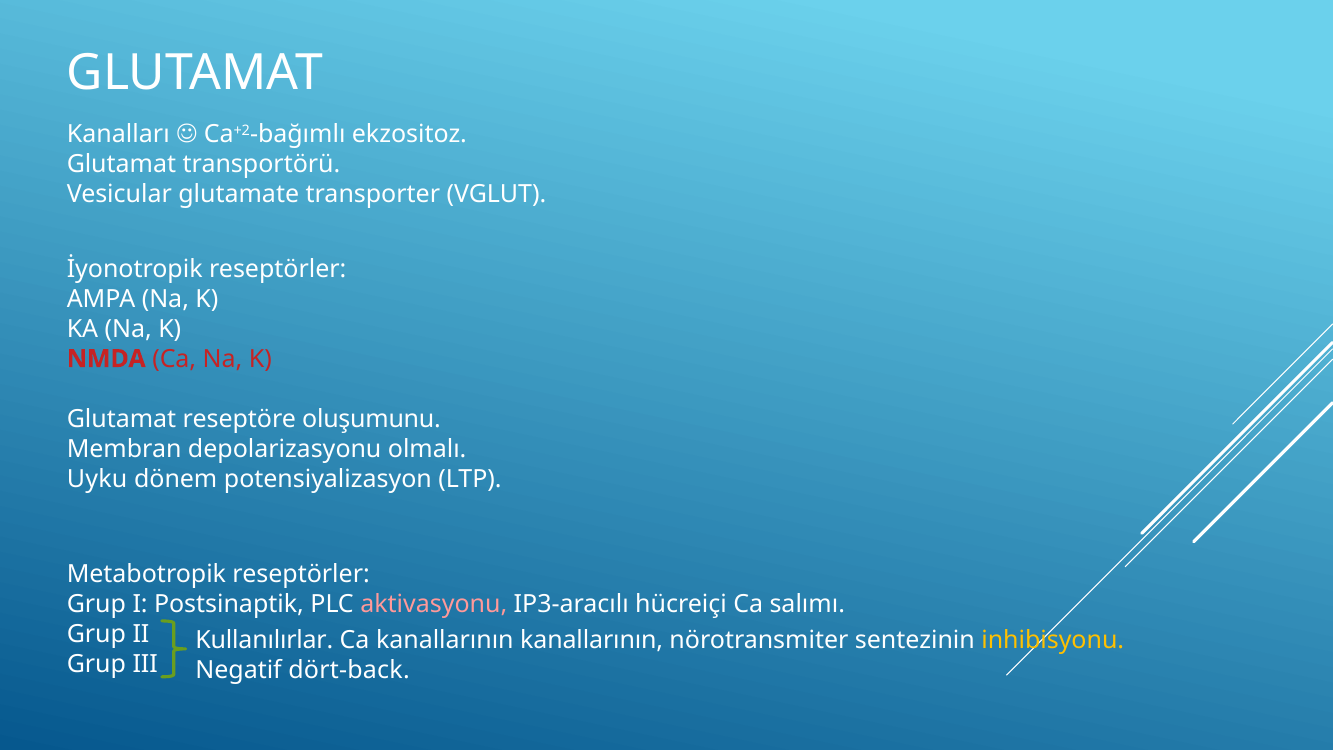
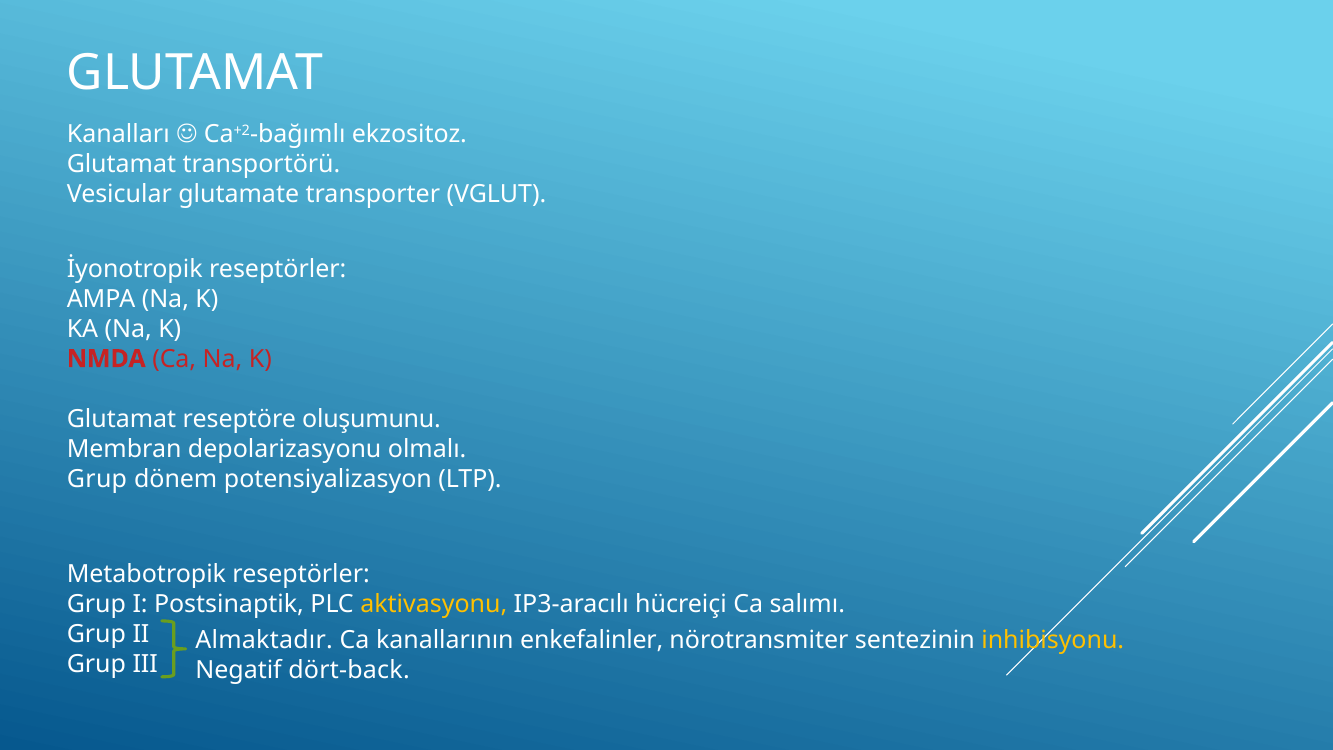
Uyku at (97, 479): Uyku -> Grup
aktivasyonu colour: pink -> yellow
Kullanılırlar: Kullanılırlar -> Almaktadır
kanallarının kanallarının: kanallarının -> enkefalinler
